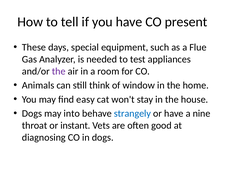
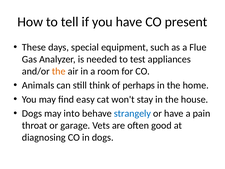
the at (59, 71) colour: purple -> orange
window: window -> perhaps
nine: nine -> pain
instant: instant -> garage
